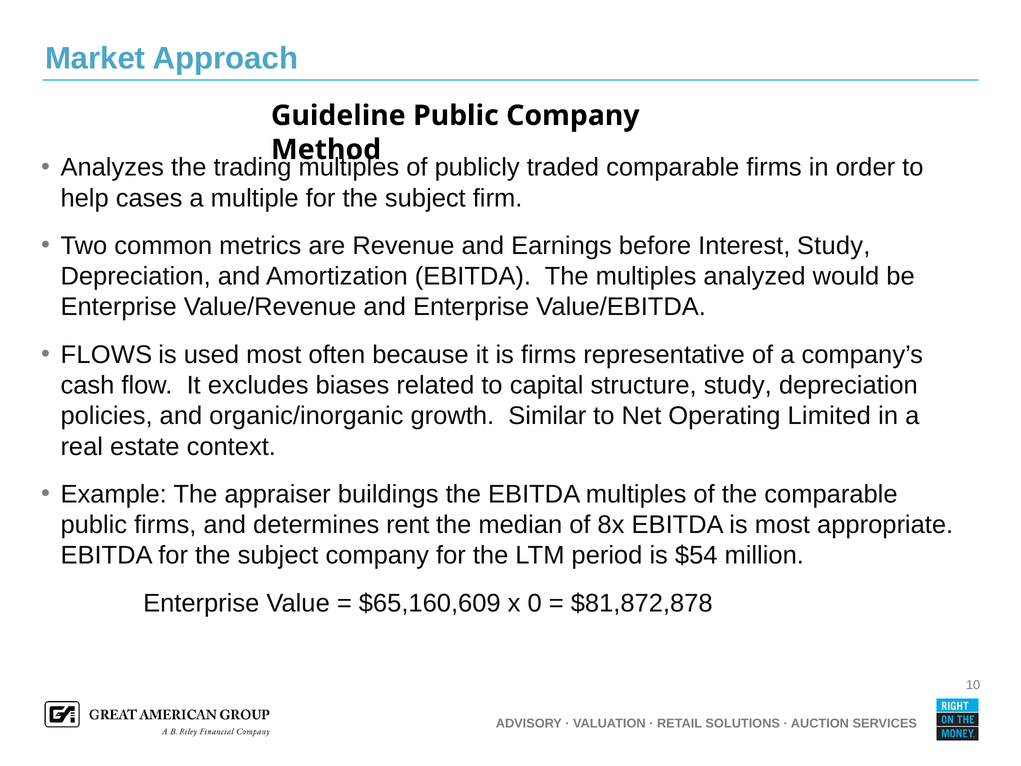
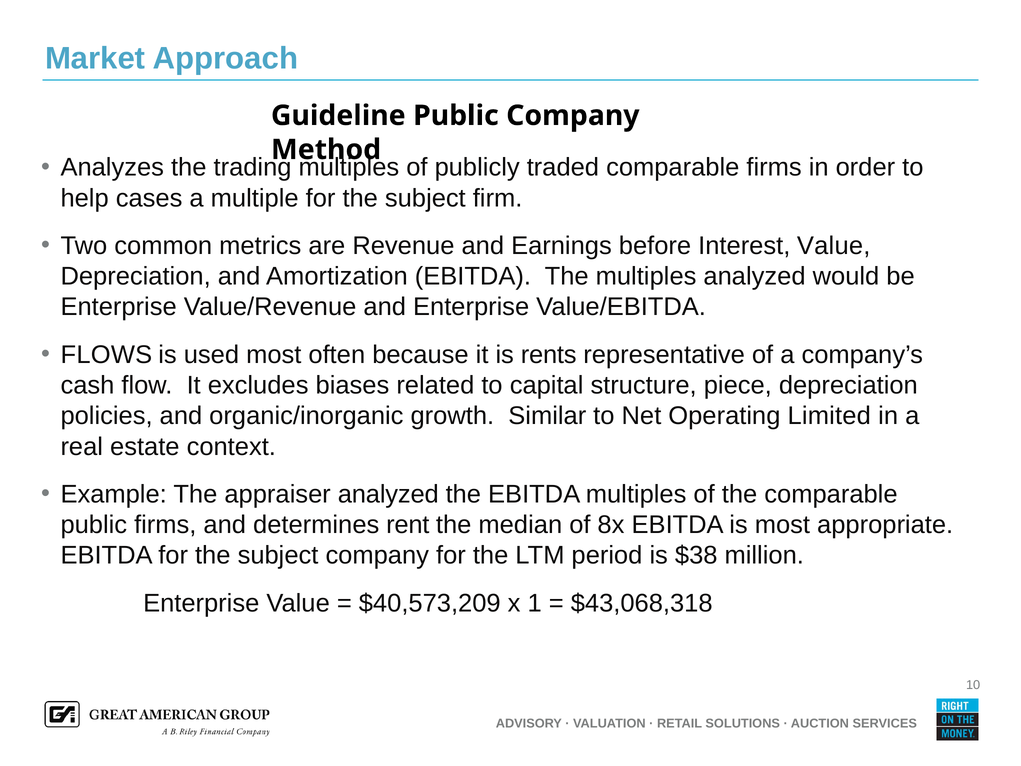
Interest Study: Study -> Value
is firms: firms -> rents
structure study: study -> piece
appraiser buildings: buildings -> analyzed
$54: $54 -> $38
$65,160,609: $65,160,609 -> $40,573,209
0: 0 -> 1
$81,872,878: $81,872,878 -> $43,068,318
